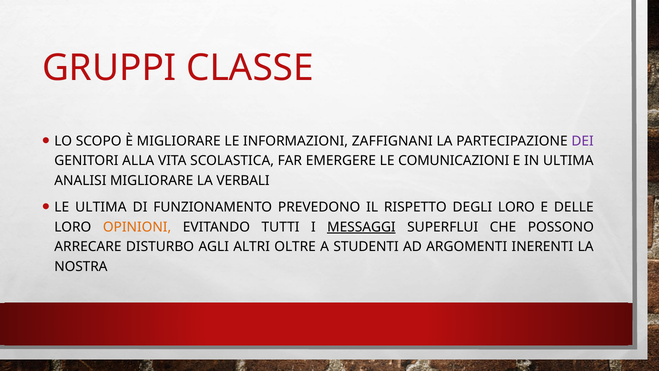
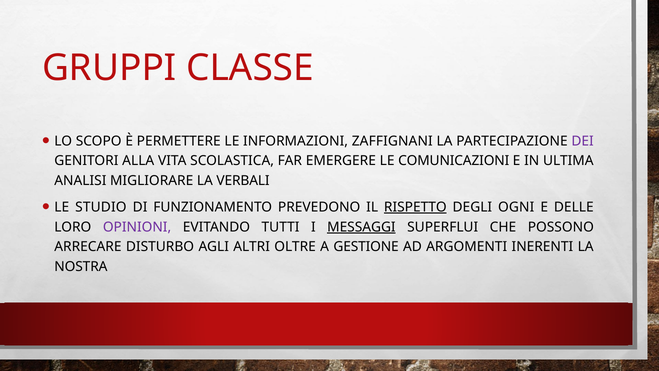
È MIGLIORARE: MIGLIORARE -> PERMETTERE
LE ULTIMA: ULTIMA -> STUDIO
RISPETTO underline: none -> present
DEGLI LORO: LORO -> OGNI
OPINIONI colour: orange -> purple
STUDENTI: STUDENTI -> GESTIONE
